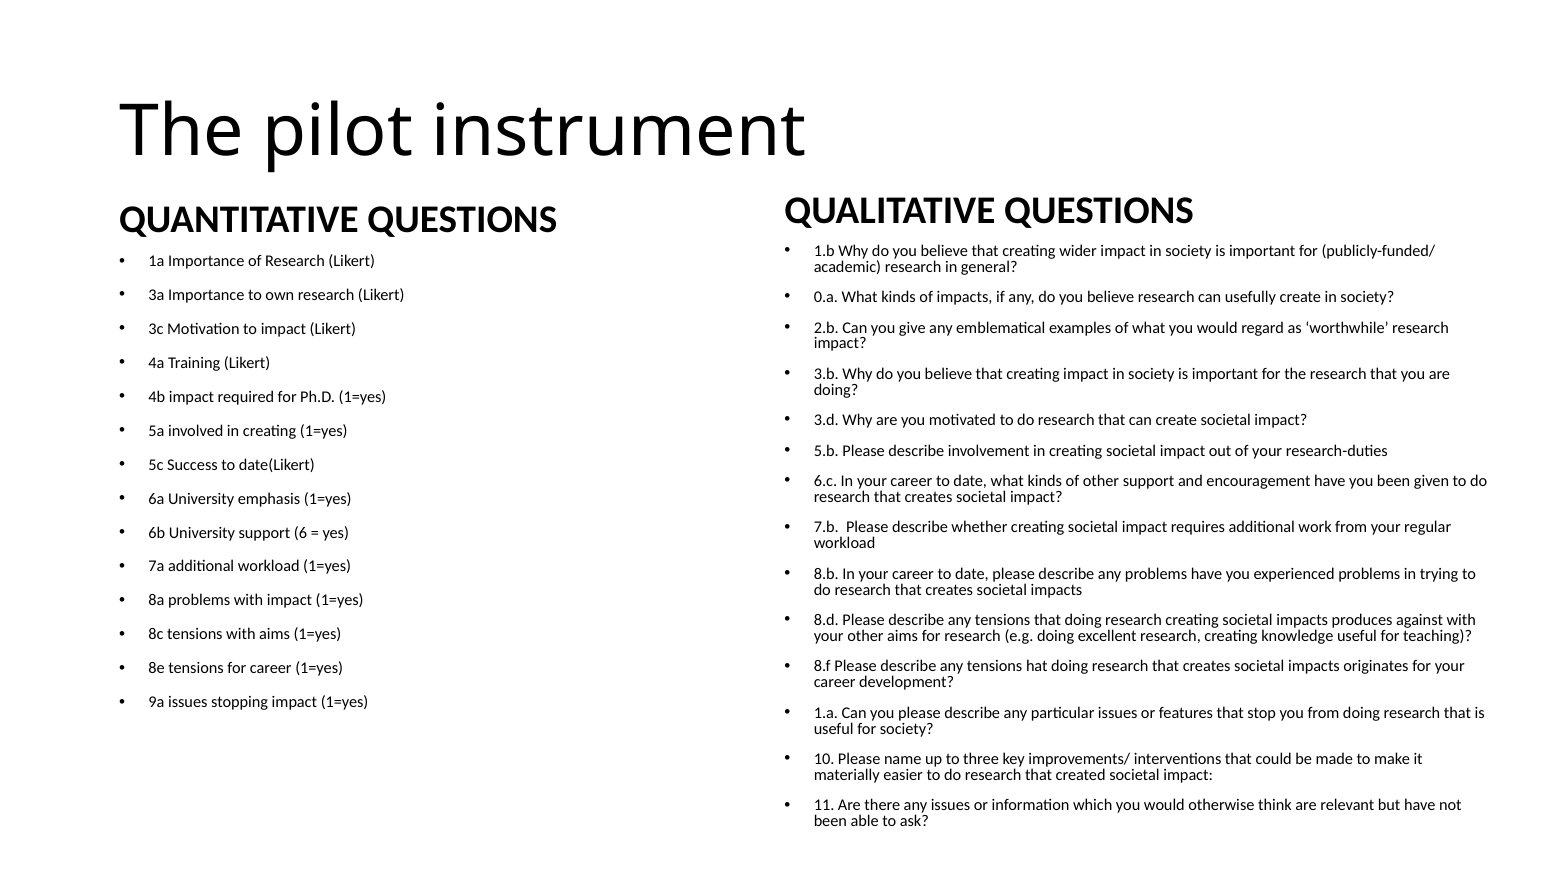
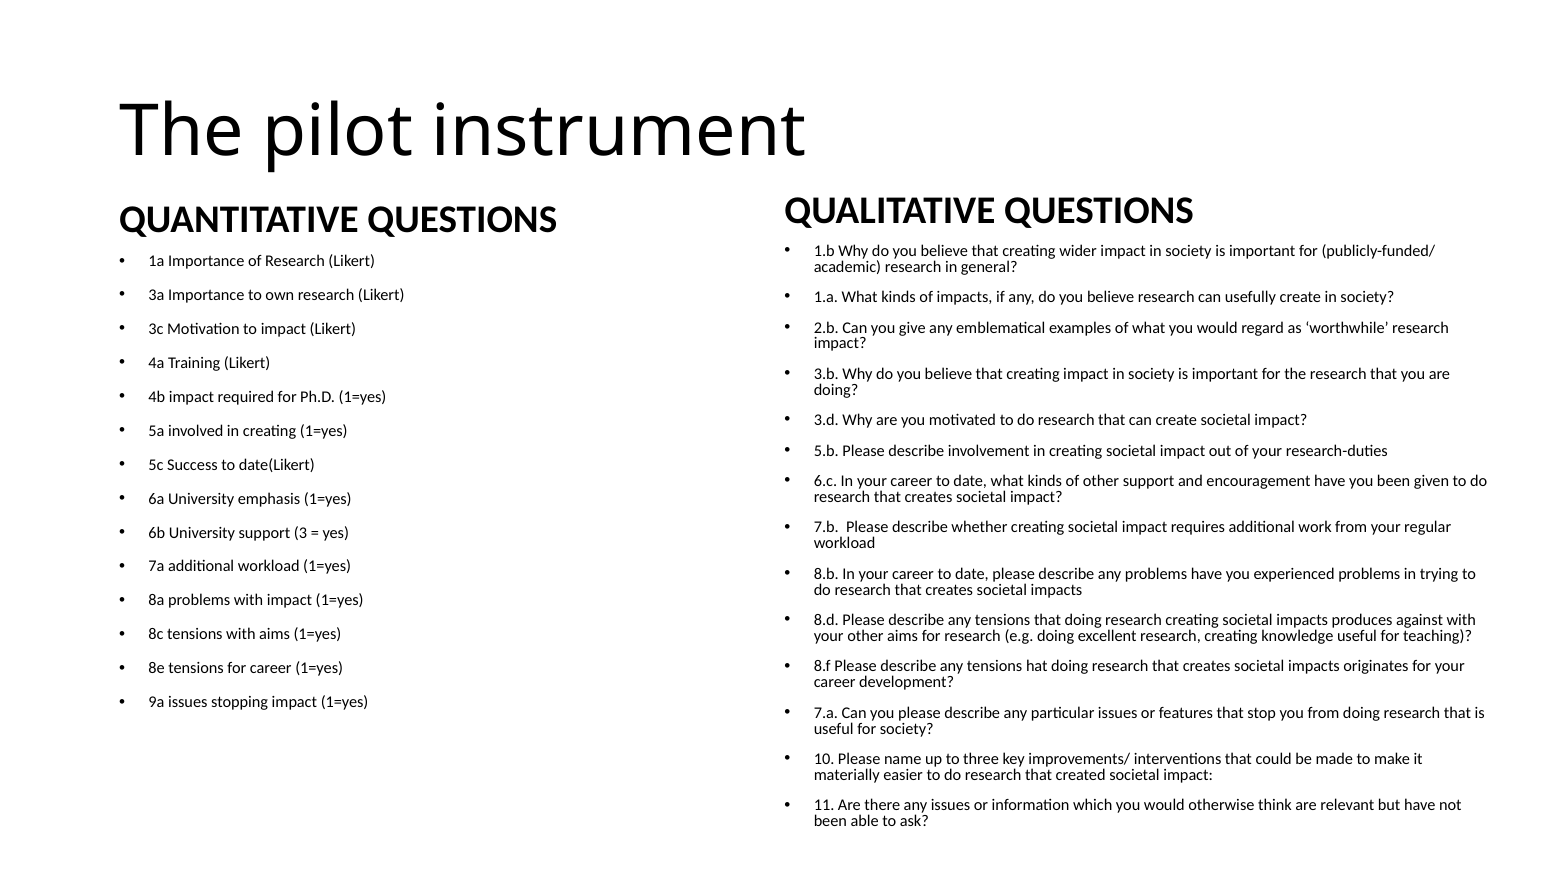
0.a: 0.a -> 1.a
6: 6 -> 3
1.a: 1.a -> 7.a
